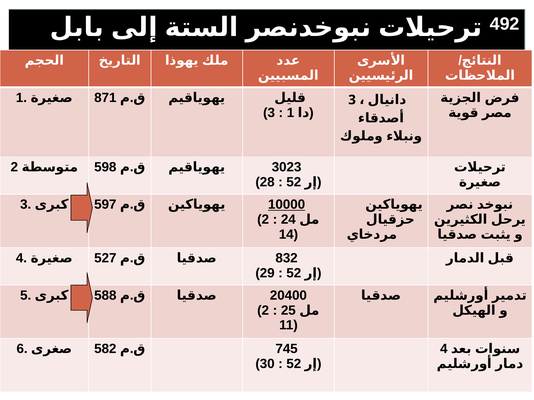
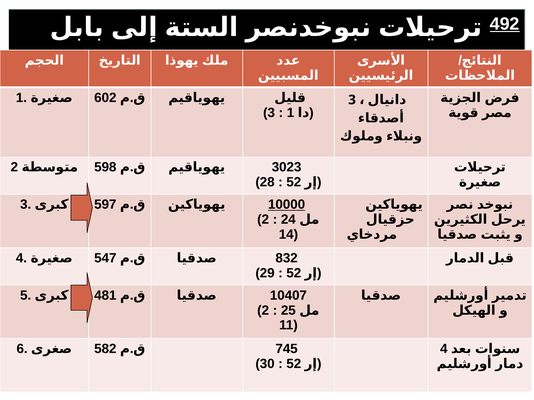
492 underline: none -> present
871: 871 -> 602
527: 527 -> 547
588: 588 -> 481
20400: 20400 -> 10407
